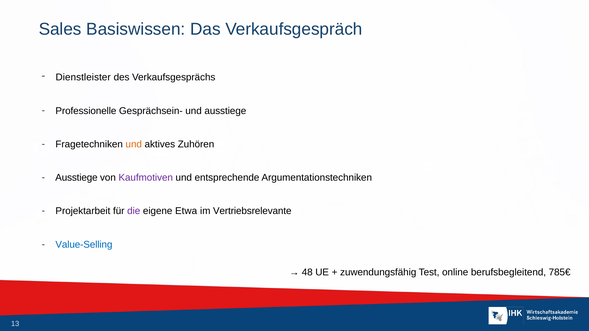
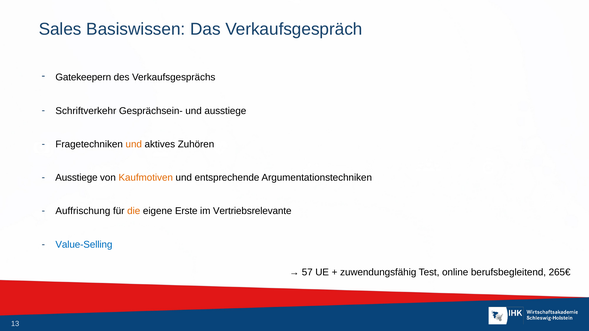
Dienstleister: Dienstleister -> Gatekeepern
Professionelle: Professionelle -> Schriftverkehr
Kaufmotiven colour: purple -> orange
Projektarbeit: Projektarbeit -> Auffrischung
die colour: purple -> orange
Etwa: Etwa -> Erste
48: 48 -> 57
785€: 785€ -> 265€
